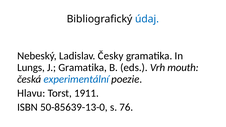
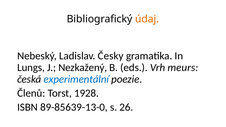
údaj colour: blue -> orange
J Gramatika: Gramatika -> Nezkažený
mouth: mouth -> meurs
Hlavu: Hlavu -> Členů
1911: 1911 -> 1928
50-85639-13-0: 50-85639-13-0 -> 89-85639-13-0
76: 76 -> 26
